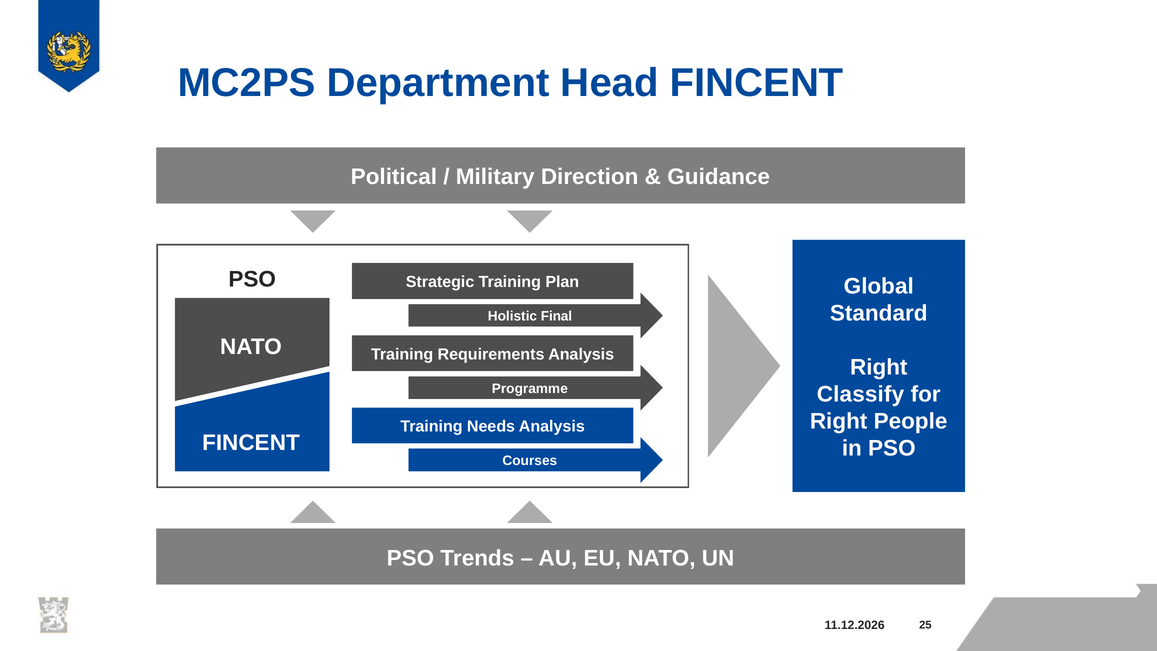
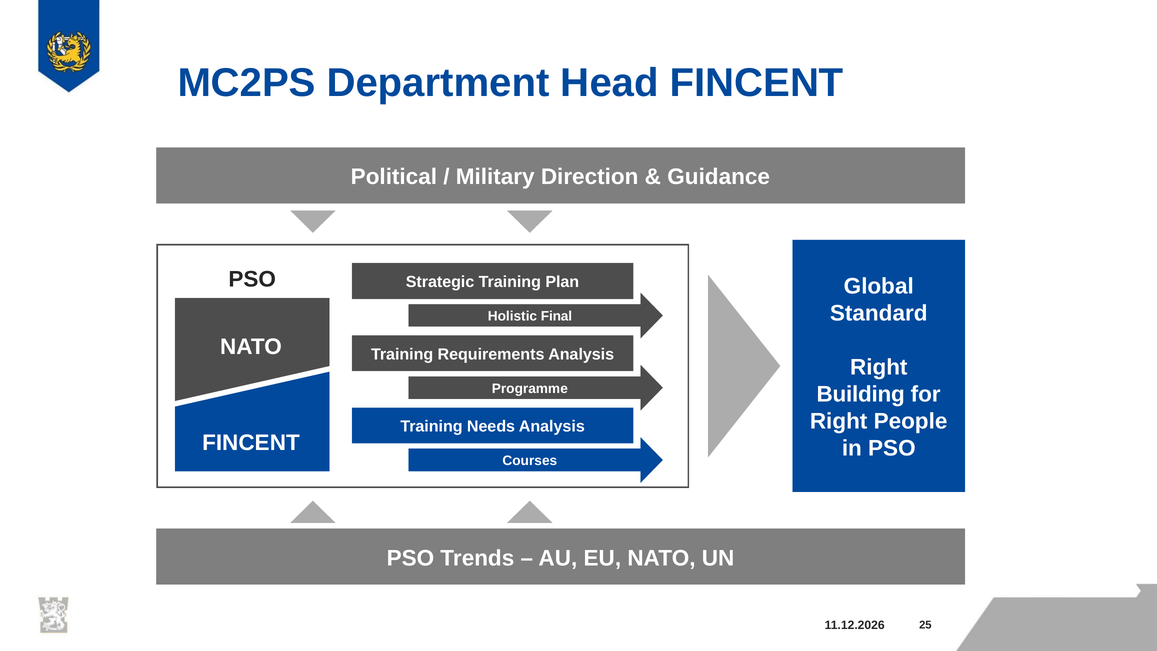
Classify: Classify -> Building
